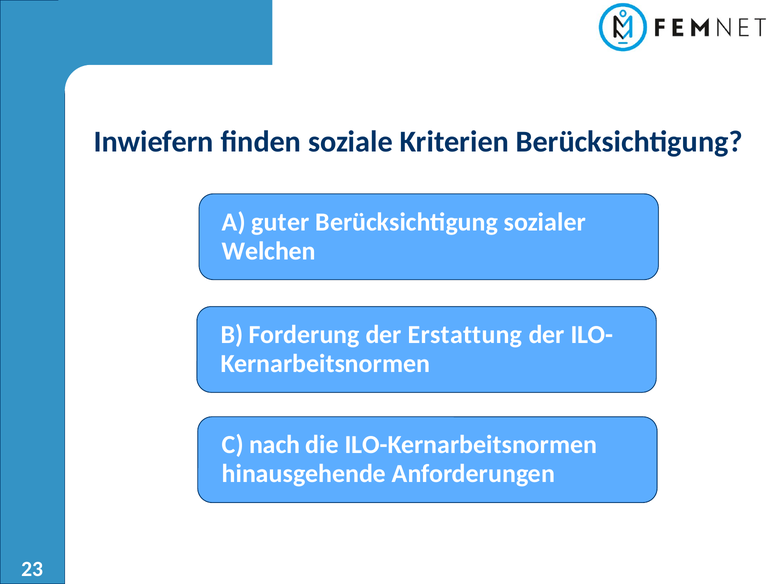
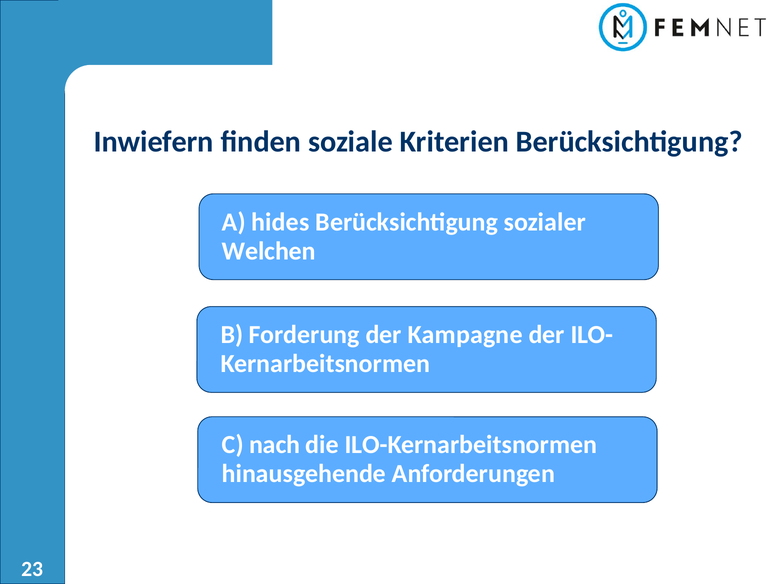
guter: guter -> hides
Erstattung: Erstattung -> Kampagne
